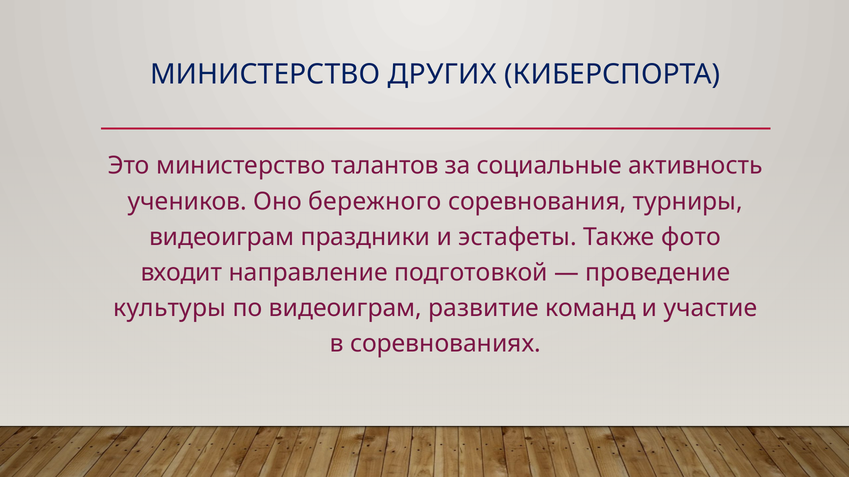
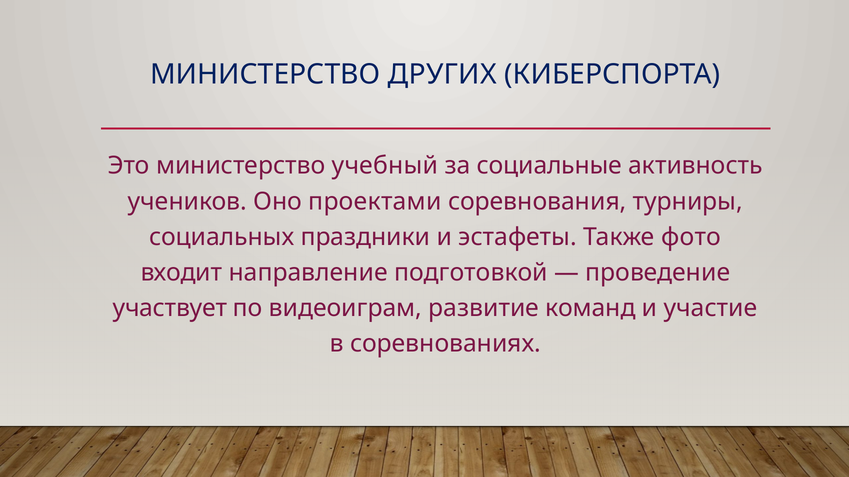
талантов: талантов -> учебный
бережного: бережного -> проектами
видеоиграм at (222, 237): видеоиграм -> социальных
культуры: культуры -> участвует
